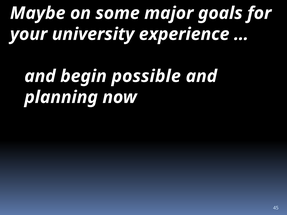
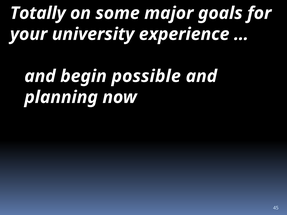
Maybe: Maybe -> Totally
